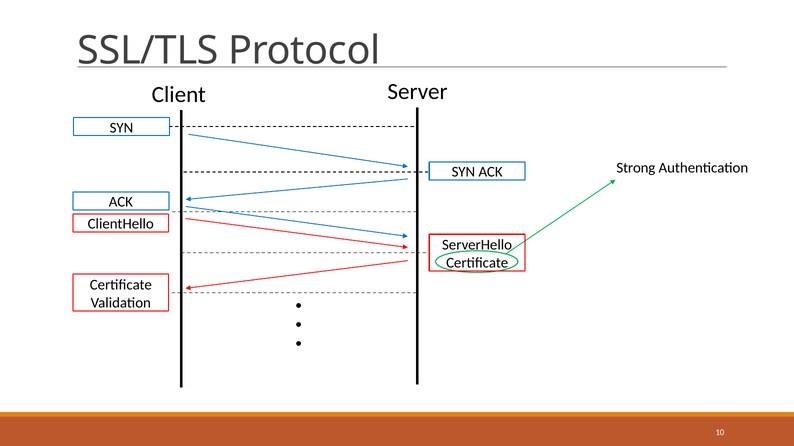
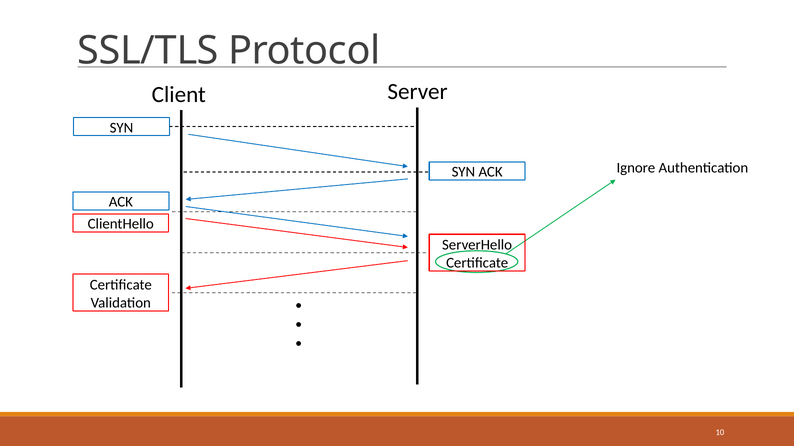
Strong: Strong -> Ignore
